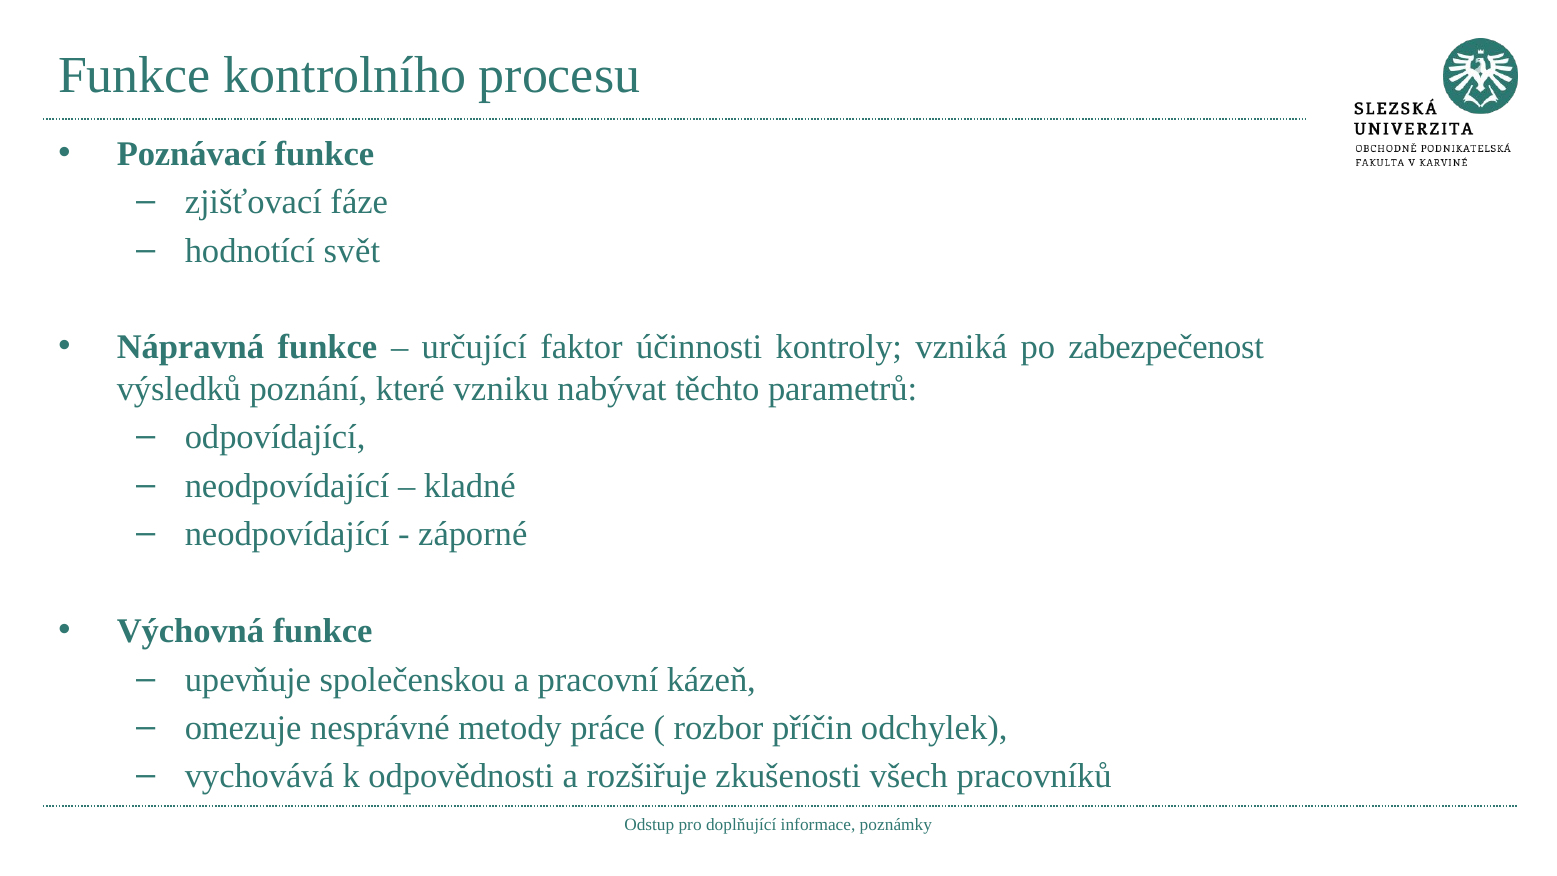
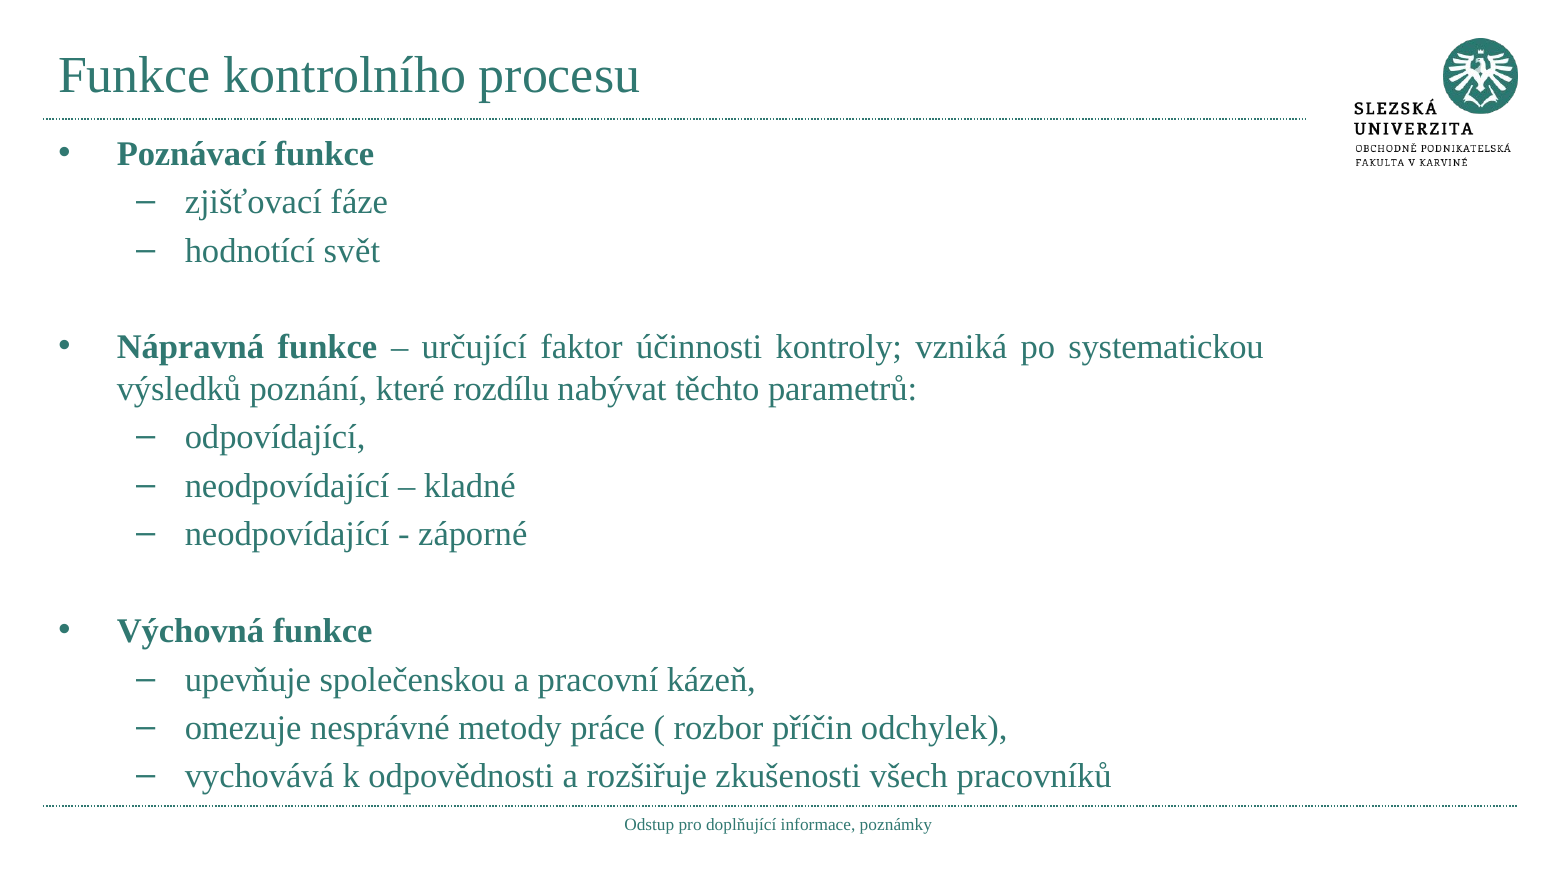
zabezpečenost: zabezpečenost -> systematickou
vzniku: vzniku -> rozdílu
